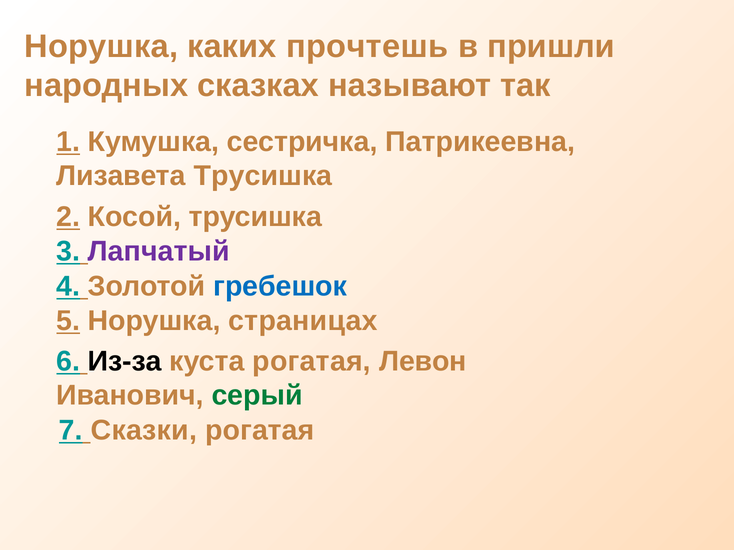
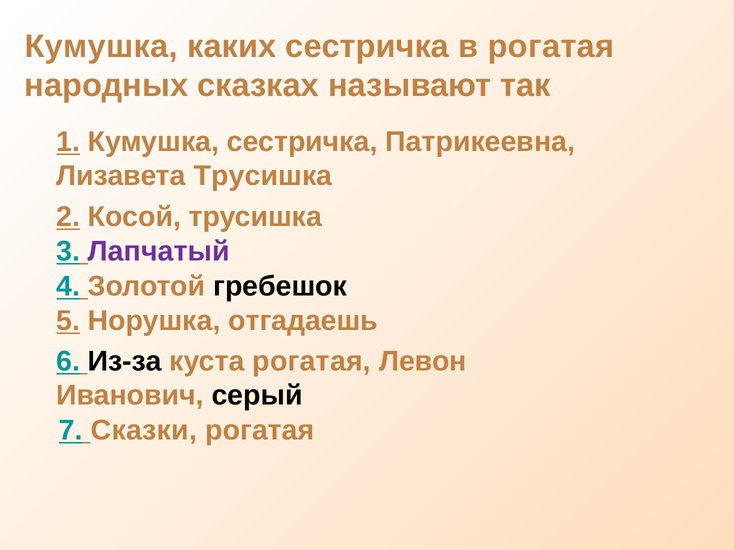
Норушка at (101, 46): Норушка -> Кумушка
каких прочтешь: прочтешь -> сестричка
в пришли: пришли -> рогатая
гребешок colour: blue -> black
страницах: страницах -> отгадаешь
серый colour: green -> black
